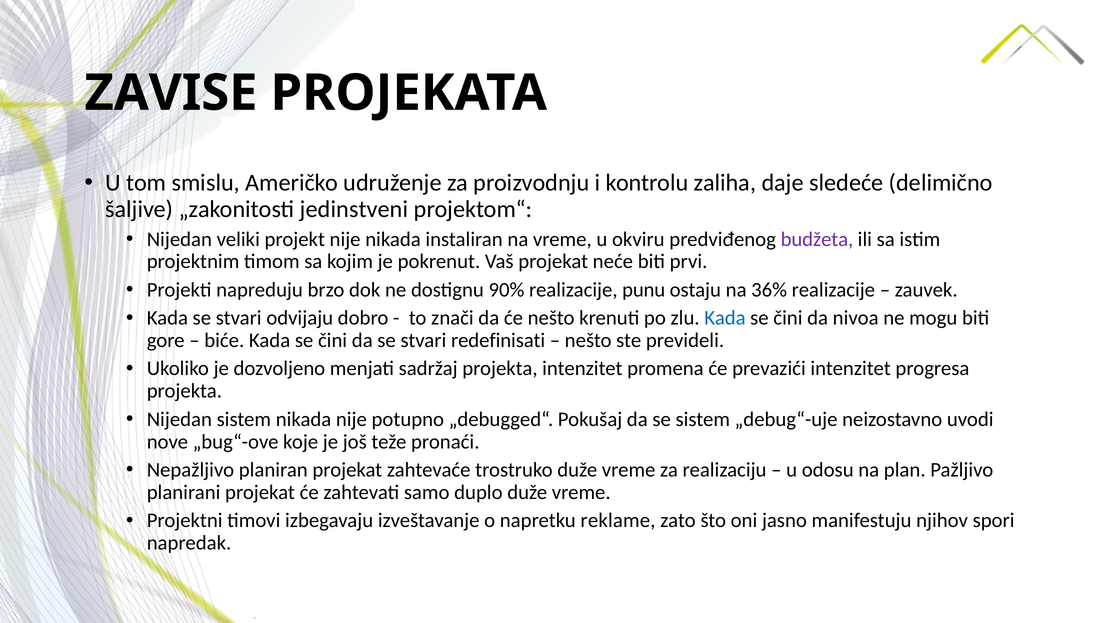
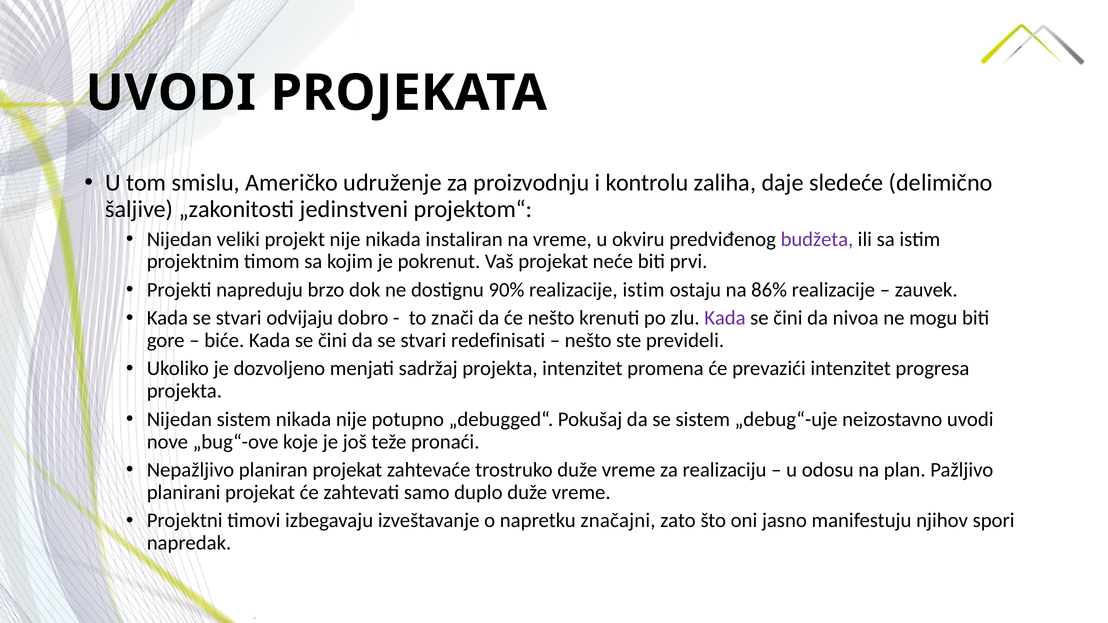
ZAVISE at (171, 93): ZAVISE -> UVODI
realizacije punu: punu -> istim
36%: 36% -> 86%
Kada at (725, 318) colour: blue -> purple
reklame: reklame -> značajni
